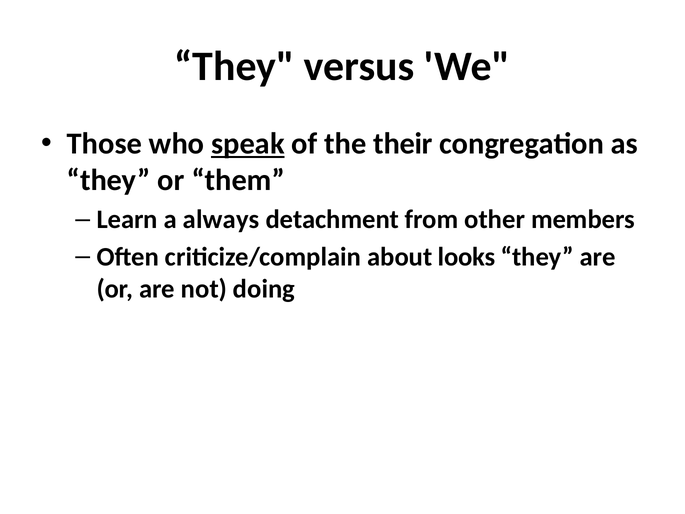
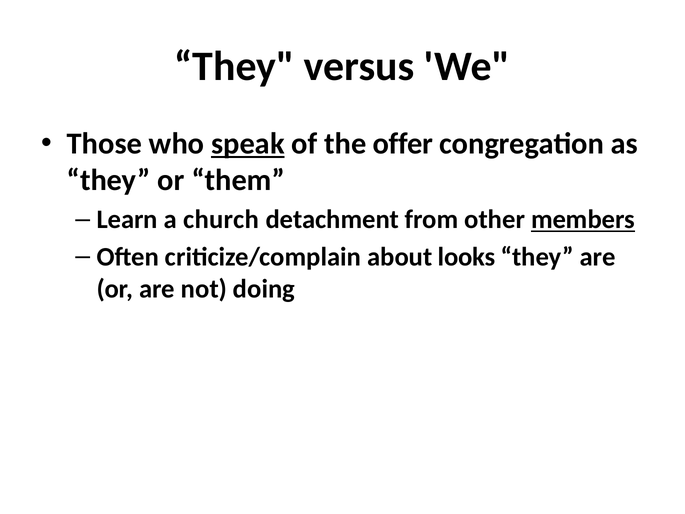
their: their -> offer
always: always -> church
members underline: none -> present
